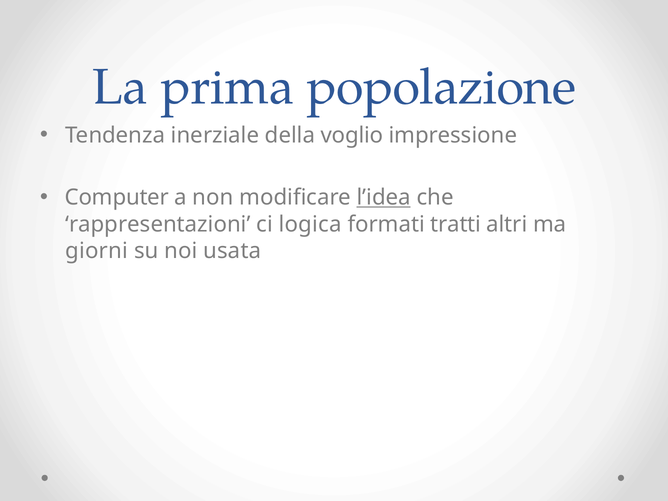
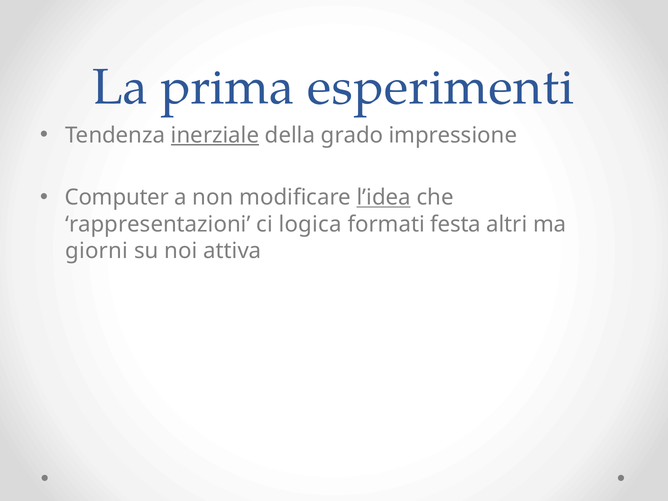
popolazione: popolazione -> esperimenti
inerziale underline: none -> present
voglio: voglio -> grado
tratti: tratti -> festa
usata: usata -> attiva
